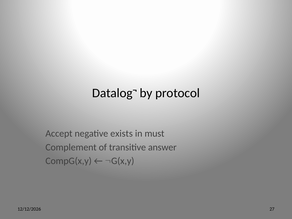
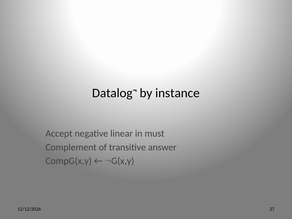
protocol: protocol -> instance
exists: exists -> linear
